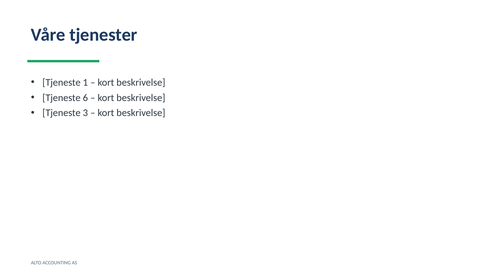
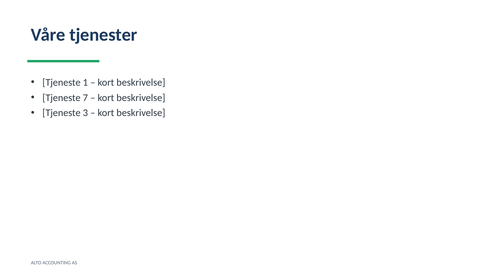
6: 6 -> 7
